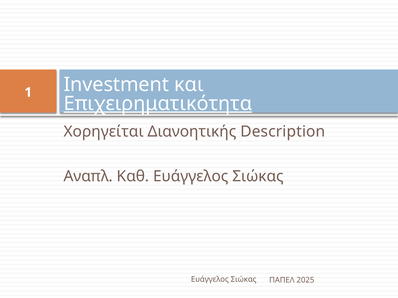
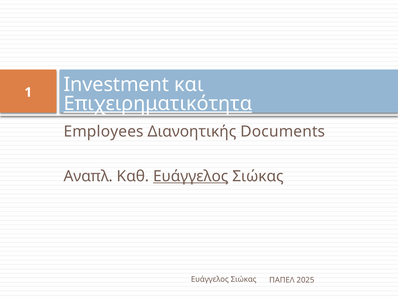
Χορηγείται: Χορηγείται -> Employees
Description: Description -> Documents
Ευάγγελος at (191, 177) underline: none -> present
